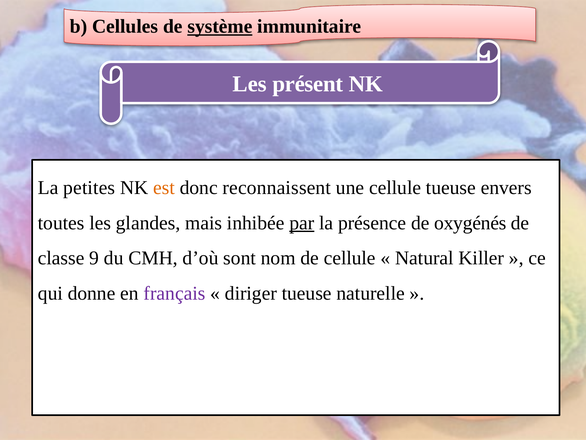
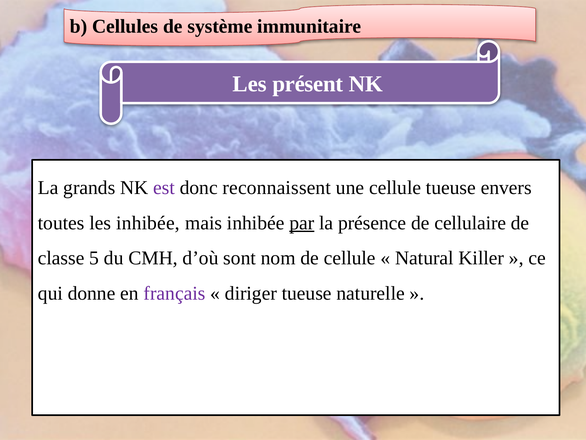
système underline: present -> none
petites: petites -> grands
est colour: orange -> purple
les glandes: glandes -> inhibée
oxygénés: oxygénés -> cellulaire
9: 9 -> 5
